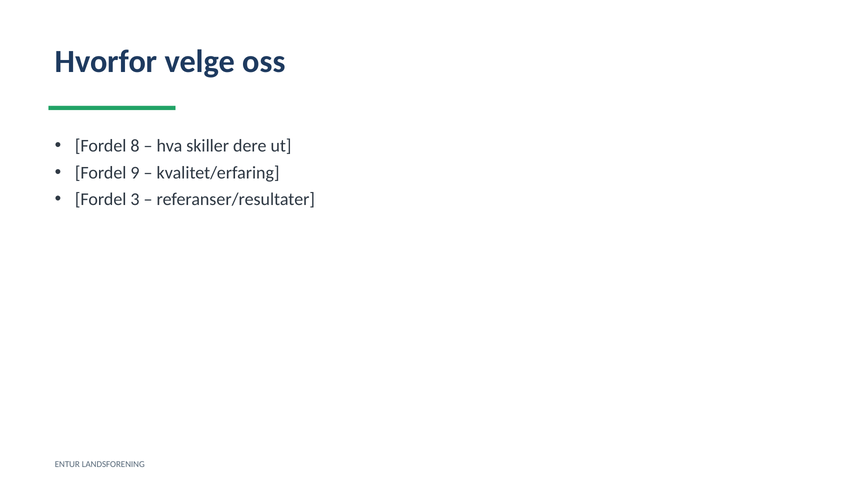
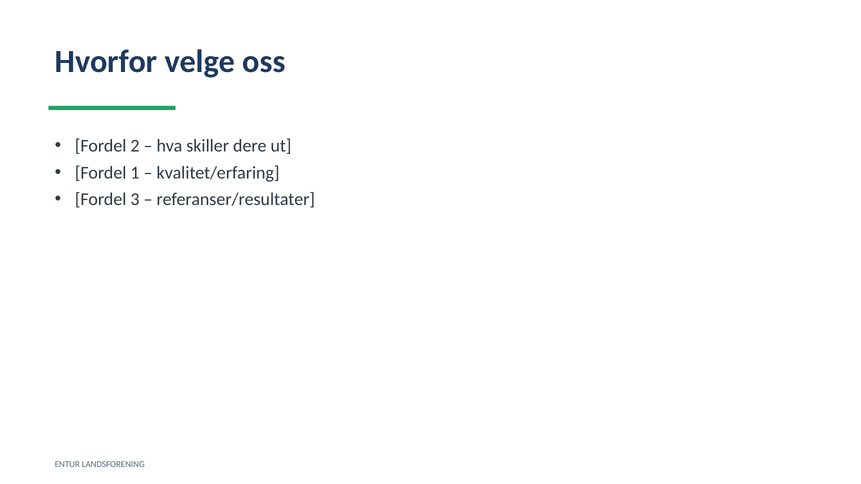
8: 8 -> 2
9: 9 -> 1
